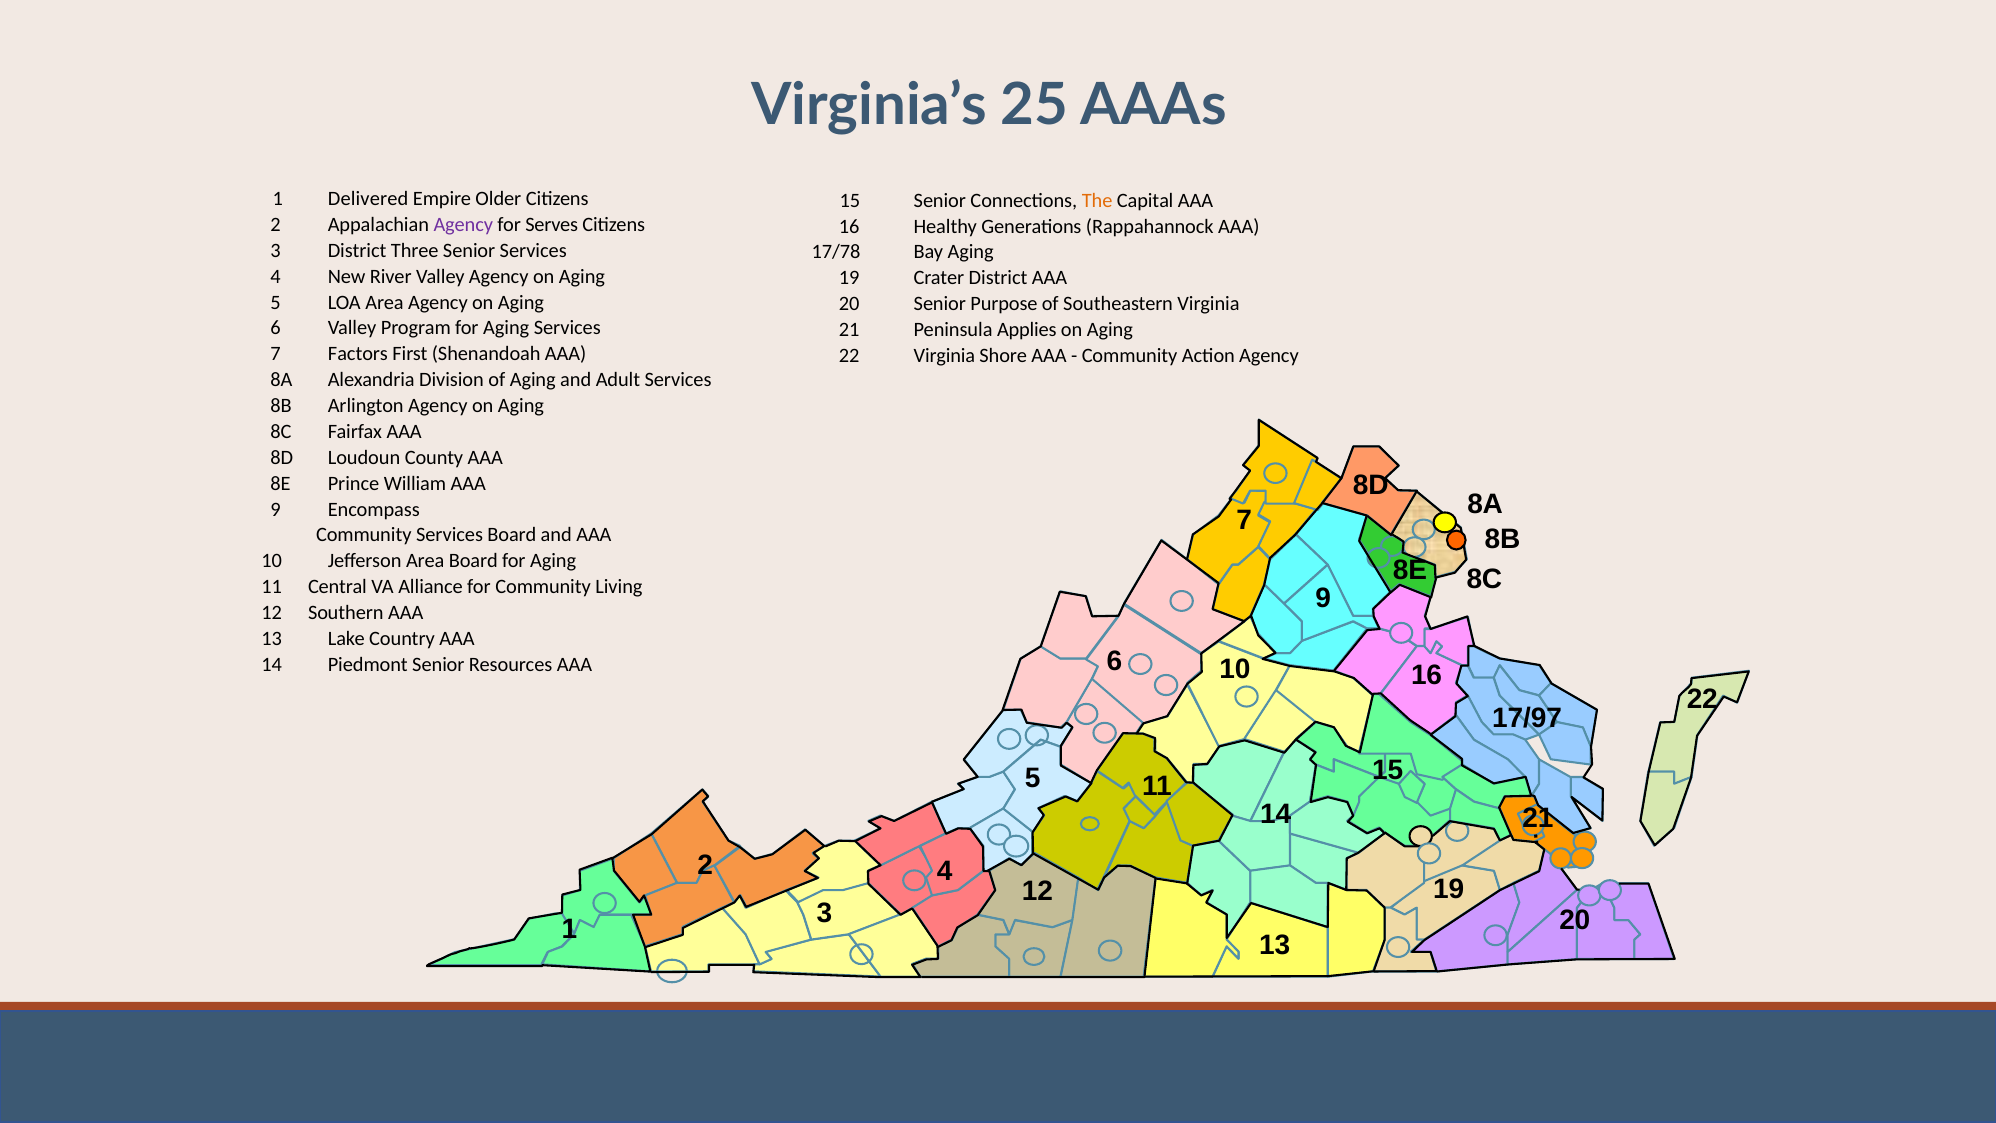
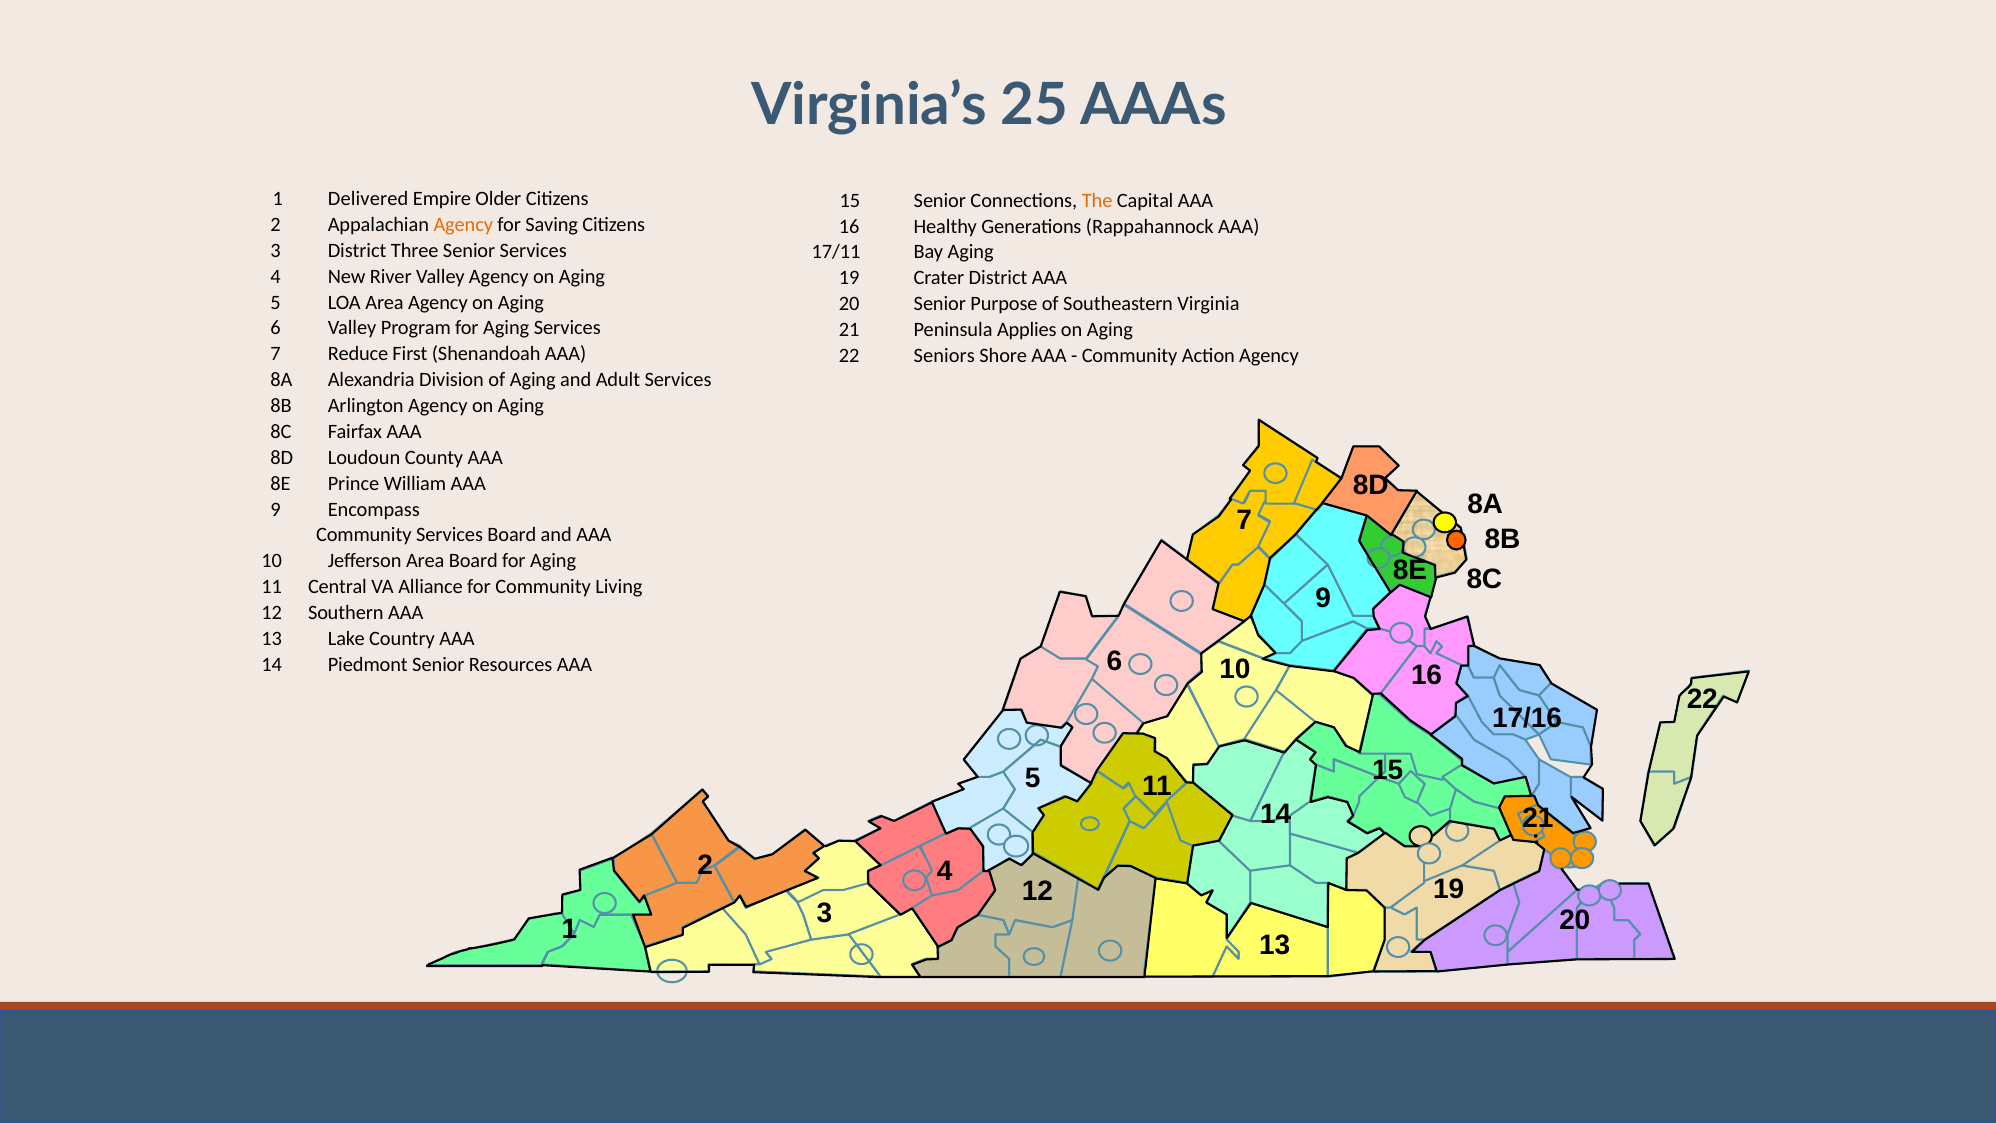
Agency at (463, 225) colour: purple -> orange
Serves: Serves -> Saving
17/78: 17/78 -> 17/11
Factors: Factors -> Reduce
22 Virginia: Virginia -> Seniors
17/97: 17/97 -> 17/16
